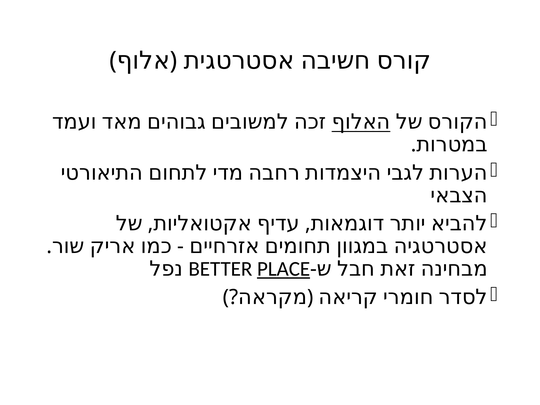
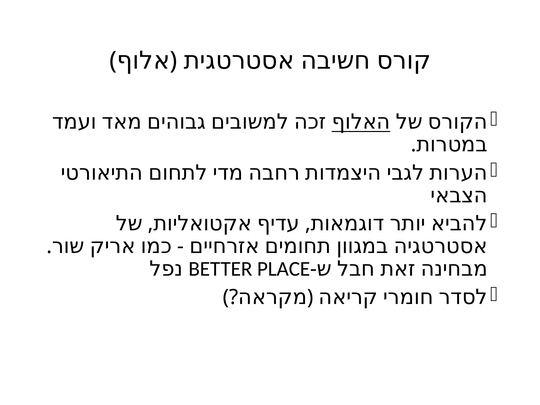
PLACE underline: present -> none
